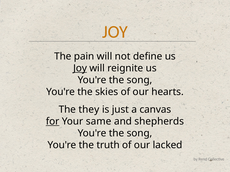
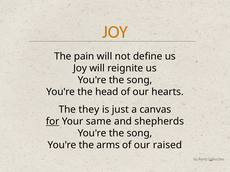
Joy at (80, 68) underline: present -> none
skies: skies -> head
truth: truth -> arms
lacked: lacked -> raised
